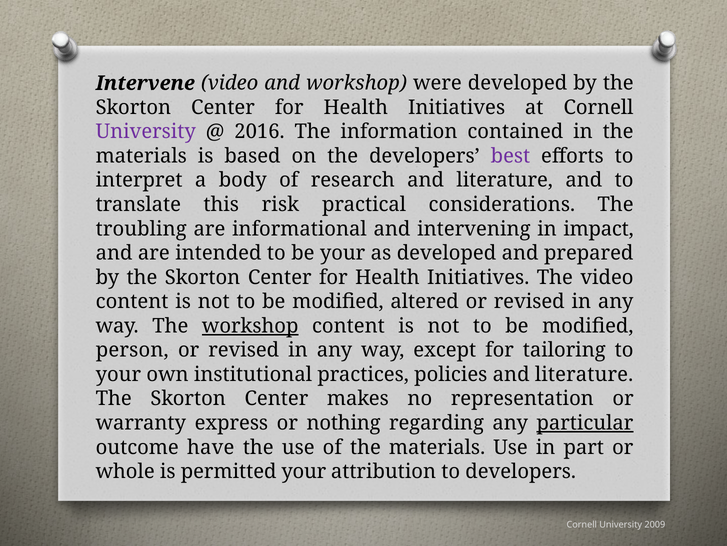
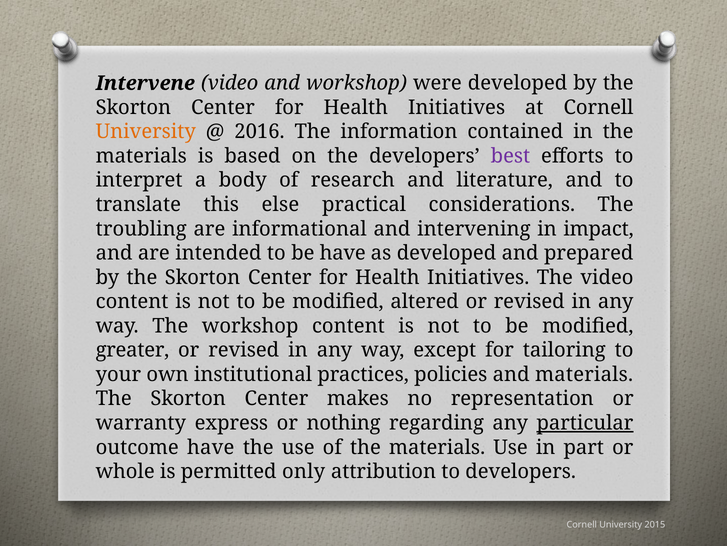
University at (146, 132) colour: purple -> orange
risk: risk -> else
be your: your -> have
workshop at (250, 326) underline: present -> none
person: person -> greater
policies and literature: literature -> materials
permitted your: your -> only
2009: 2009 -> 2015
